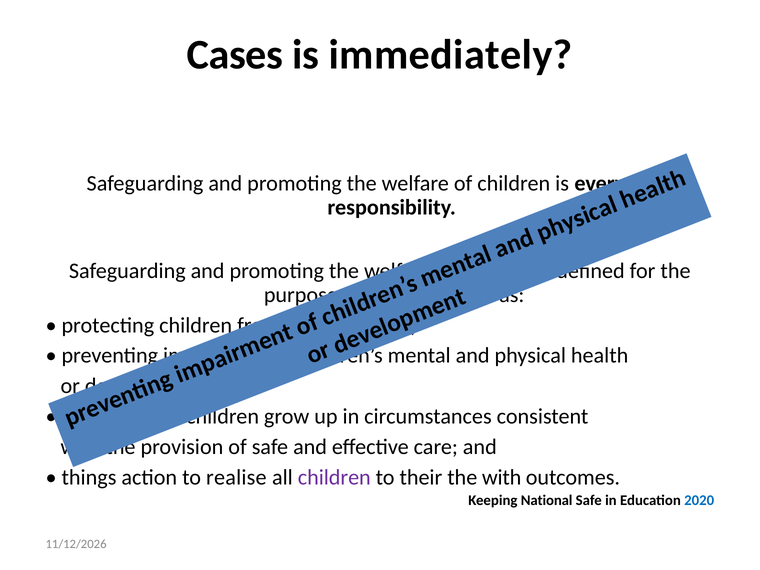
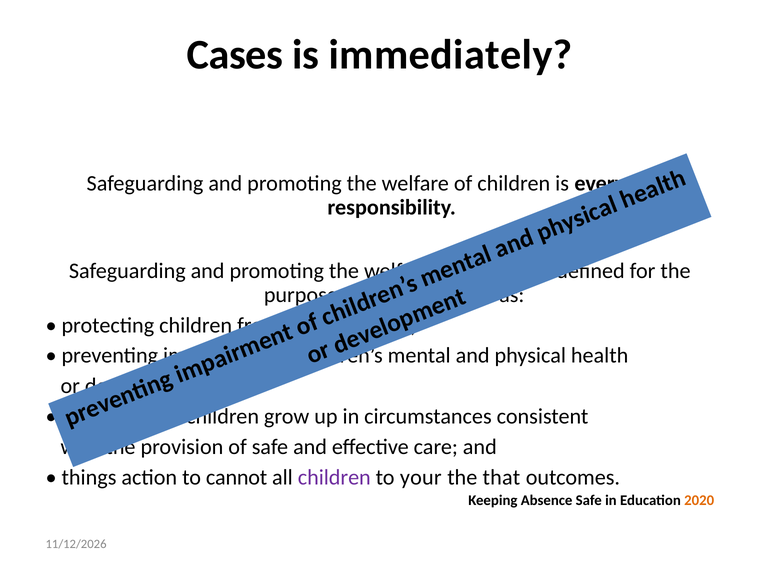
realise: realise -> cannot
their: their -> your
the with: with -> that
National: National -> Absence
2020 colour: blue -> orange
